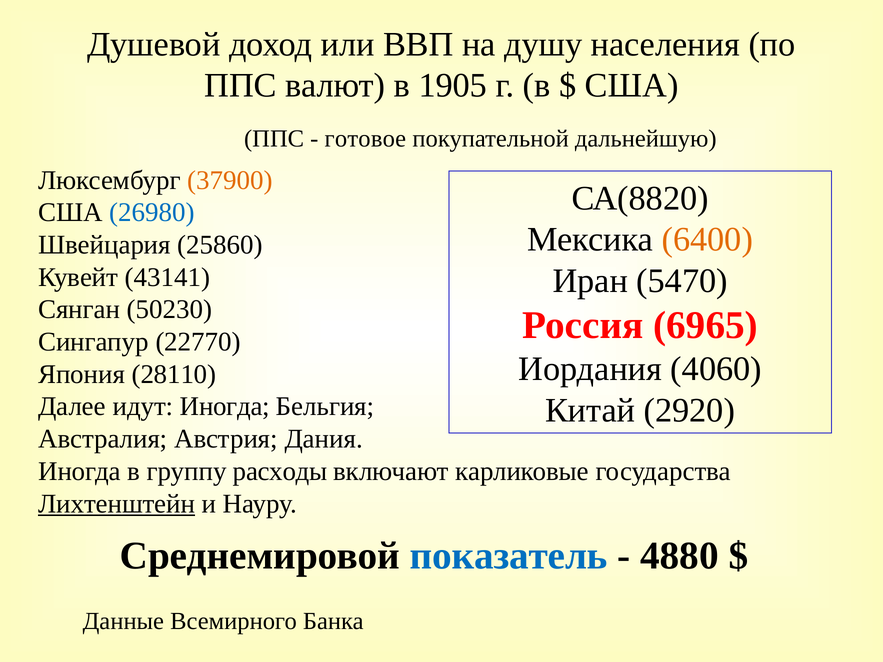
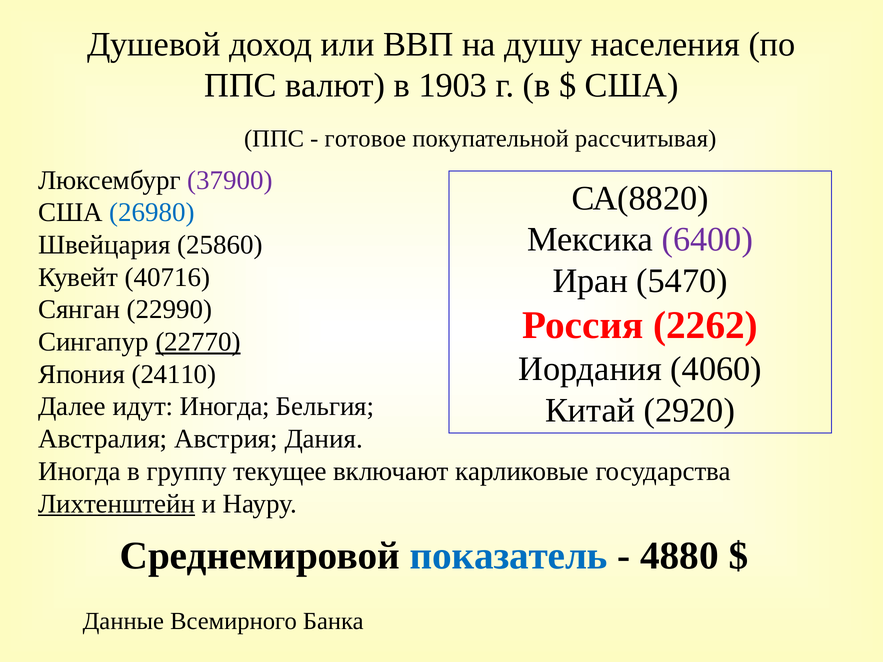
1905: 1905 -> 1903
дальнейшую: дальнейшую -> рассчитывая
37900 colour: orange -> purple
6400 colour: orange -> purple
43141: 43141 -> 40716
50230: 50230 -> 22990
6965: 6965 -> 2262
22770 underline: none -> present
28110: 28110 -> 24110
расходы: расходы -> текущее
